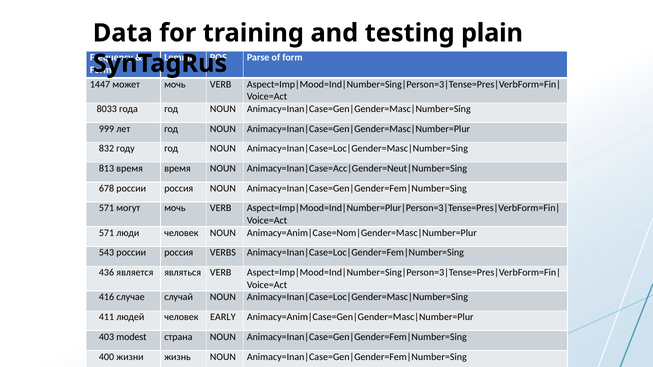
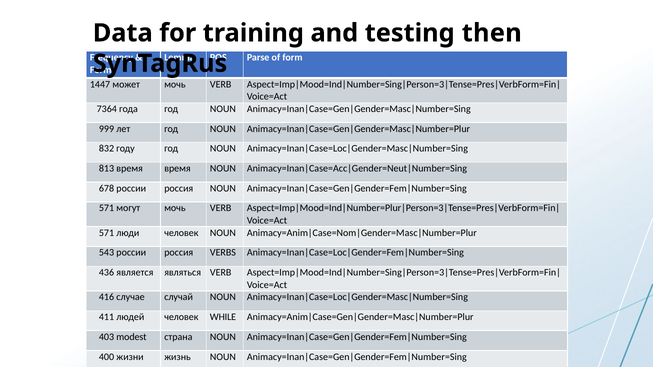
plain: plain -> then
8033: 8033 -> 7364
EARLY: EARLY -> WHILE
